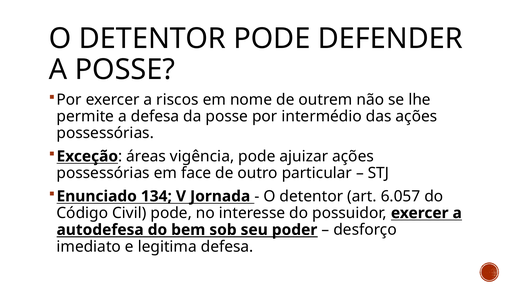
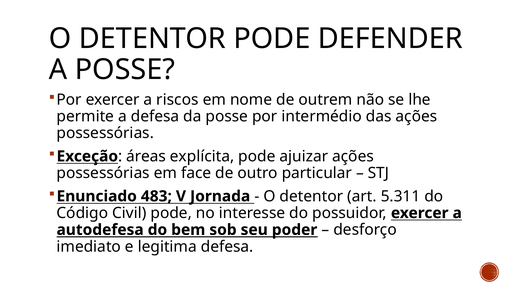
vigência: vigência -> explícita
134: 134 -> 483
6.057: 6.057 -> 5.311
